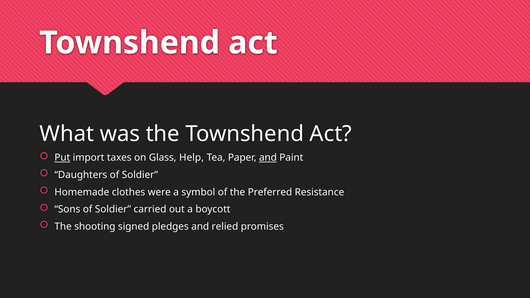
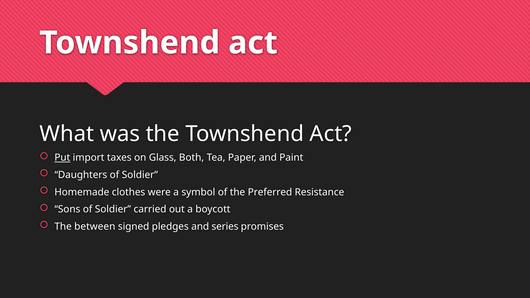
Help: Help -> Both
and at (268, 158) underline: present -> none
shooting: shooting -> between
relied: relied -> series
